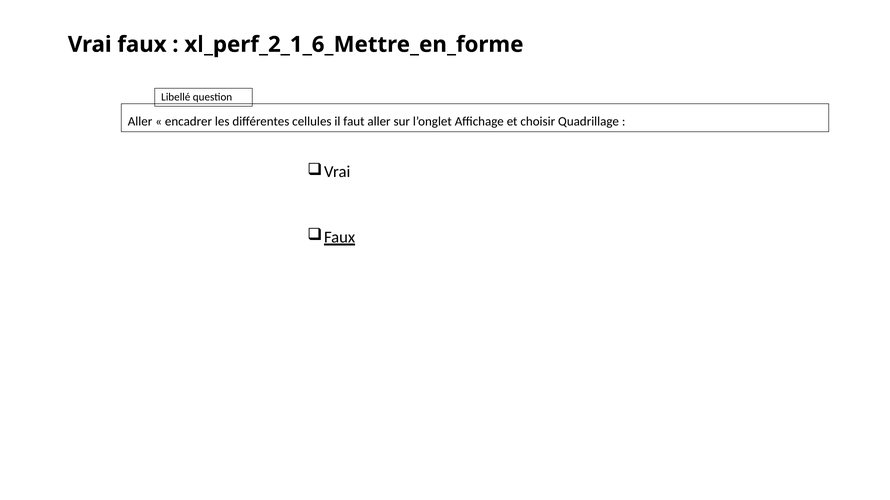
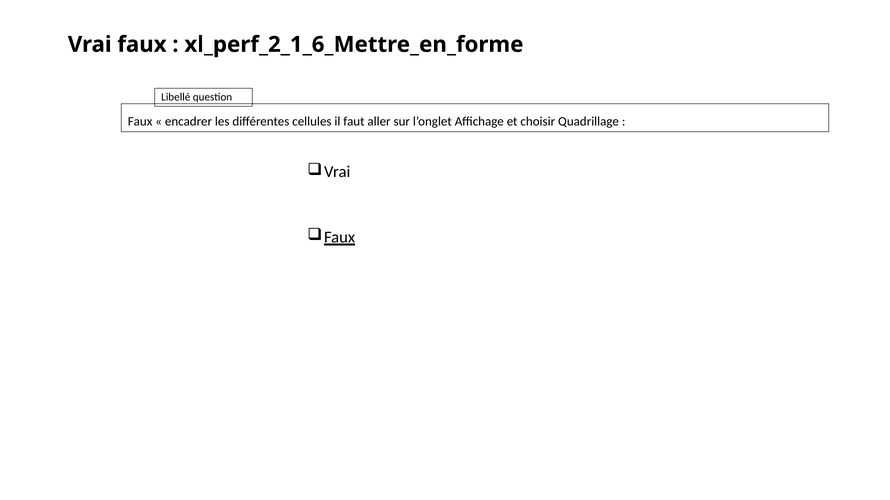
Aller at (140, 122): Aller -> Faux
